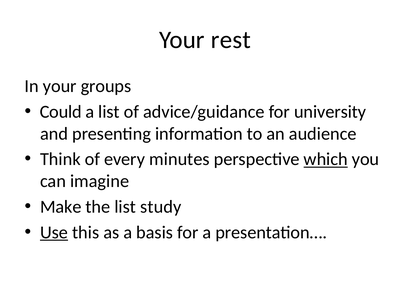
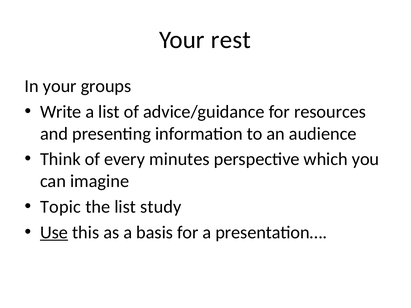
Could: Could -> Write
university: university -> resources
which underline: present -> none
Make: Make -> Topic
